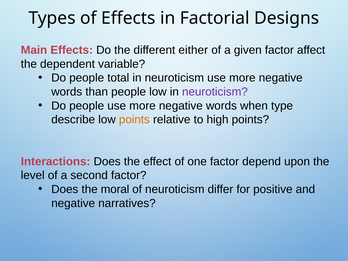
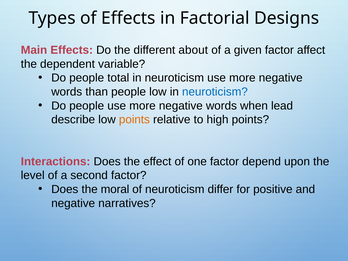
either: either -> about
neuroticism at (215, 92) colour: purple -> blue
type: type -> lead
